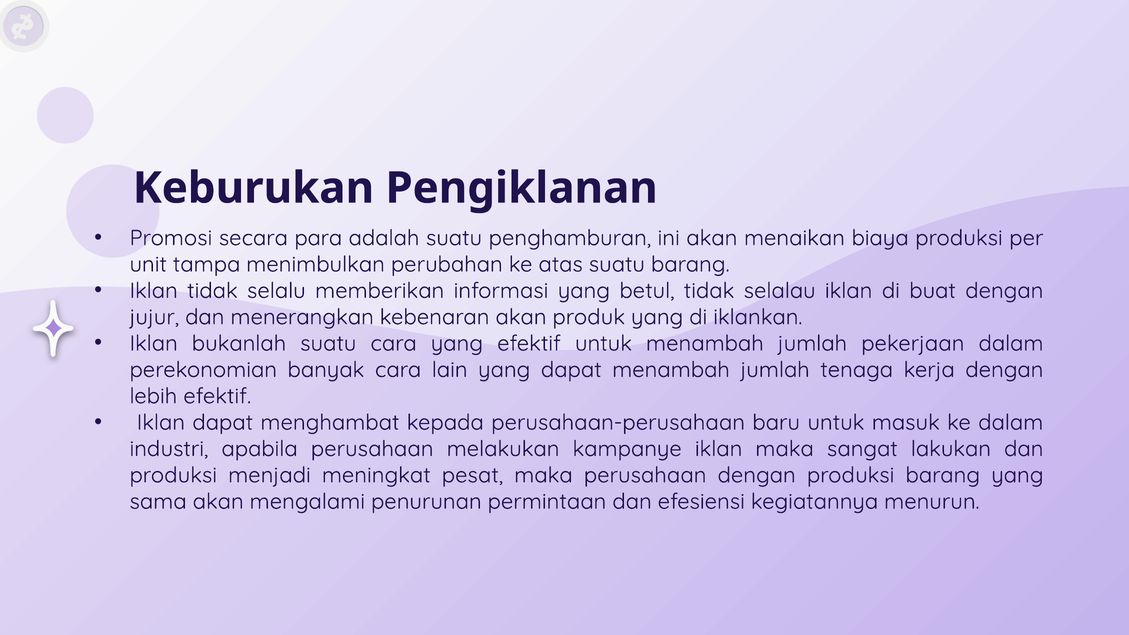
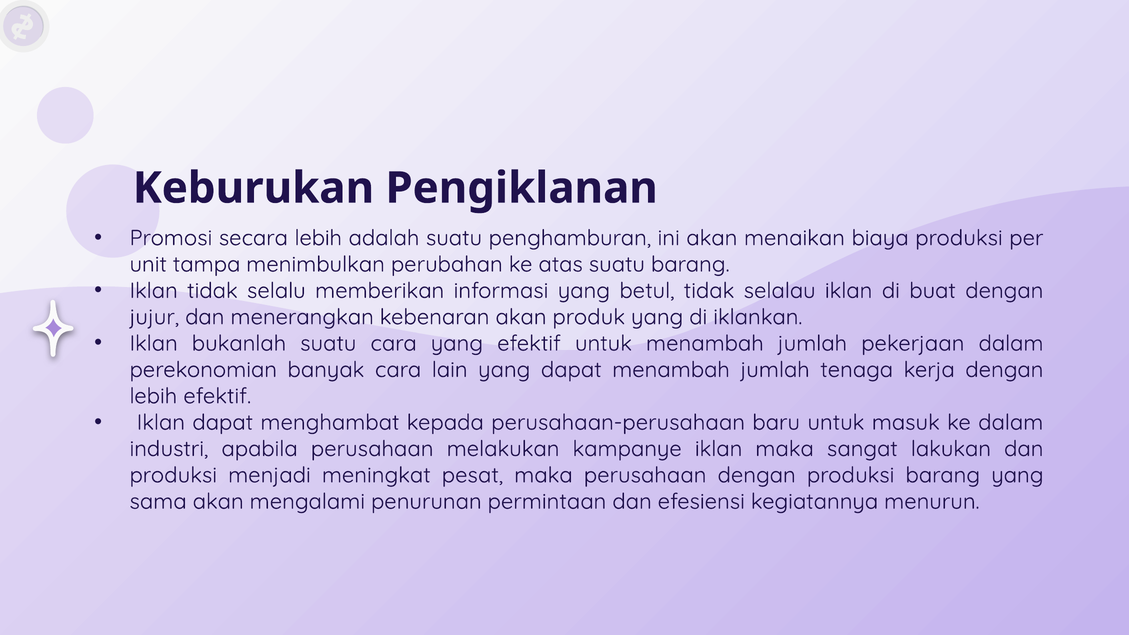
secara para: para -> lebih
